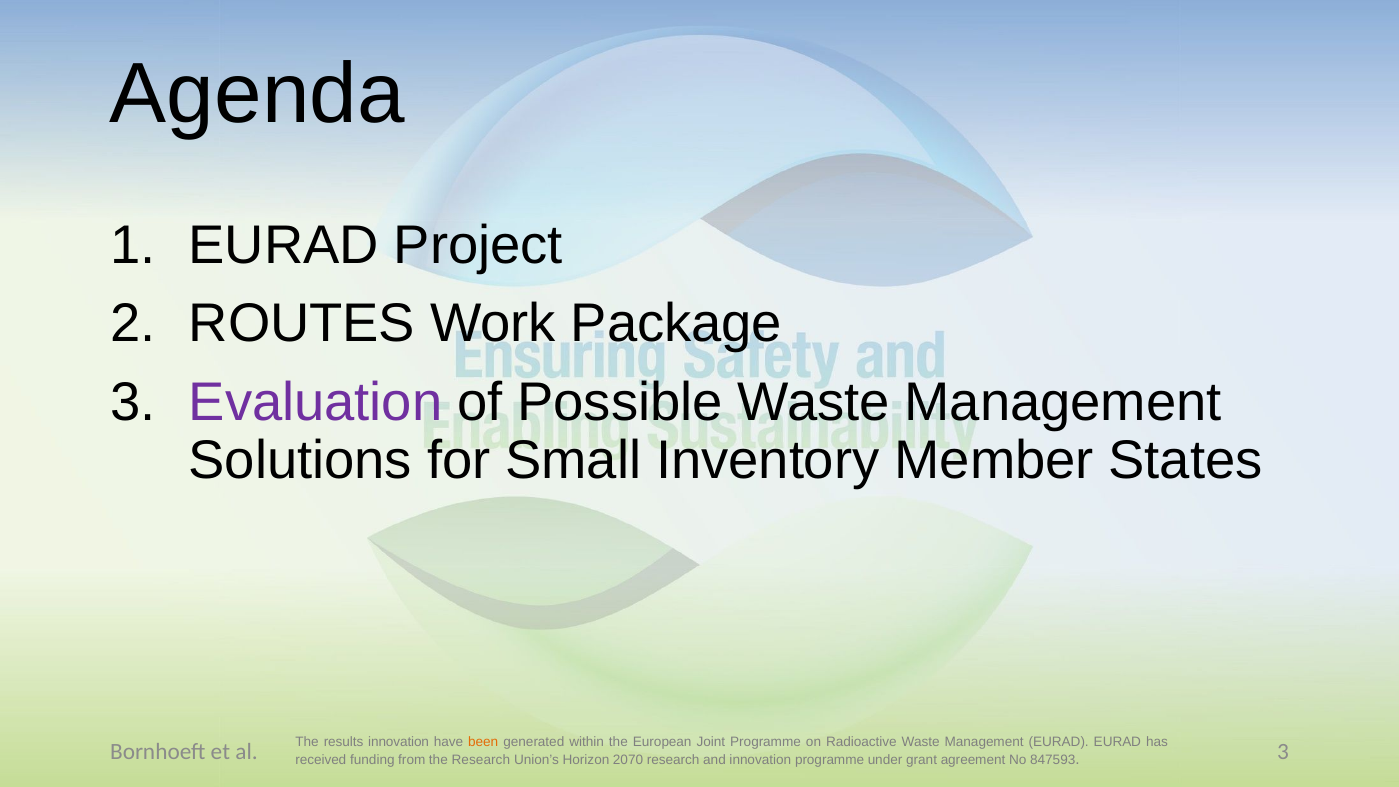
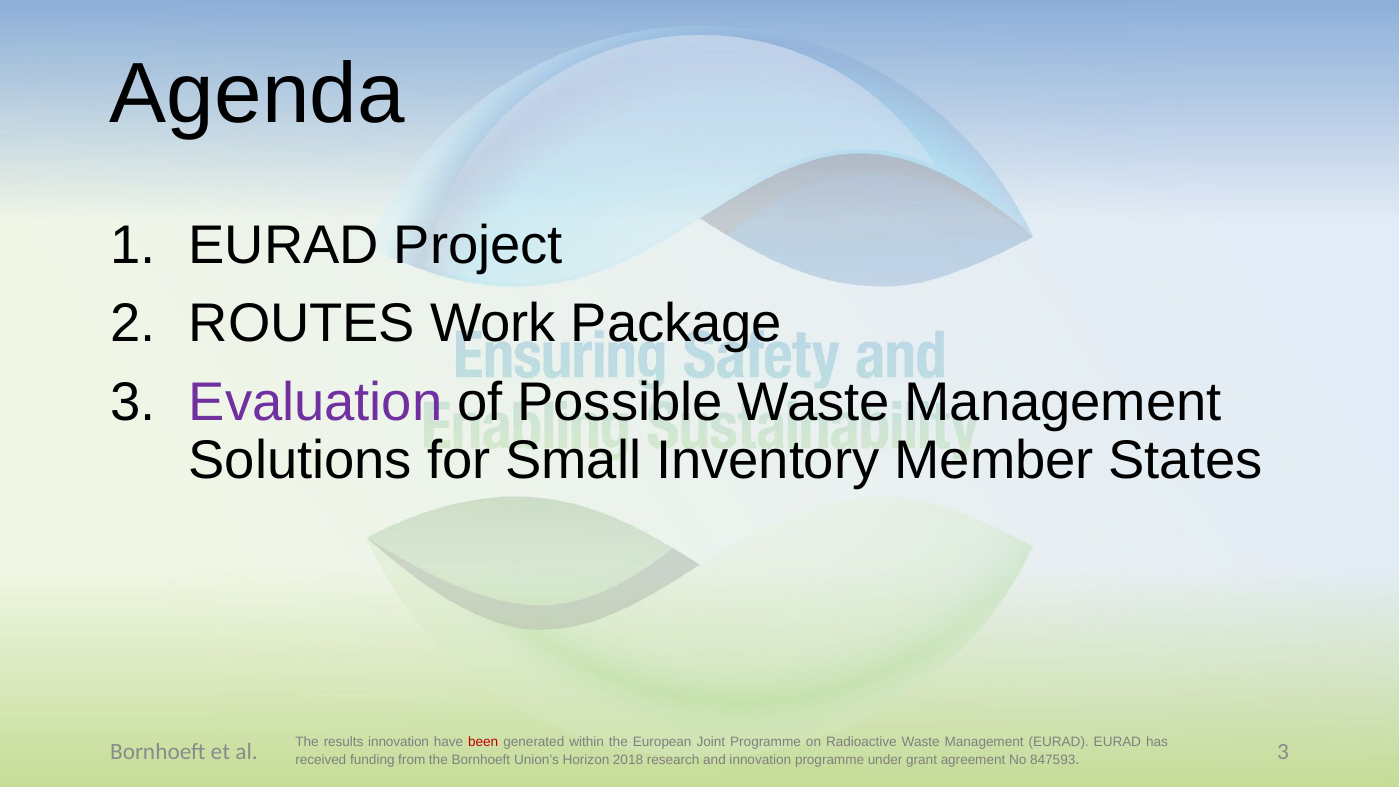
been colour: orange -> red
the Research: Research -> Bornhoeft
2070: 2070 -> 2018
